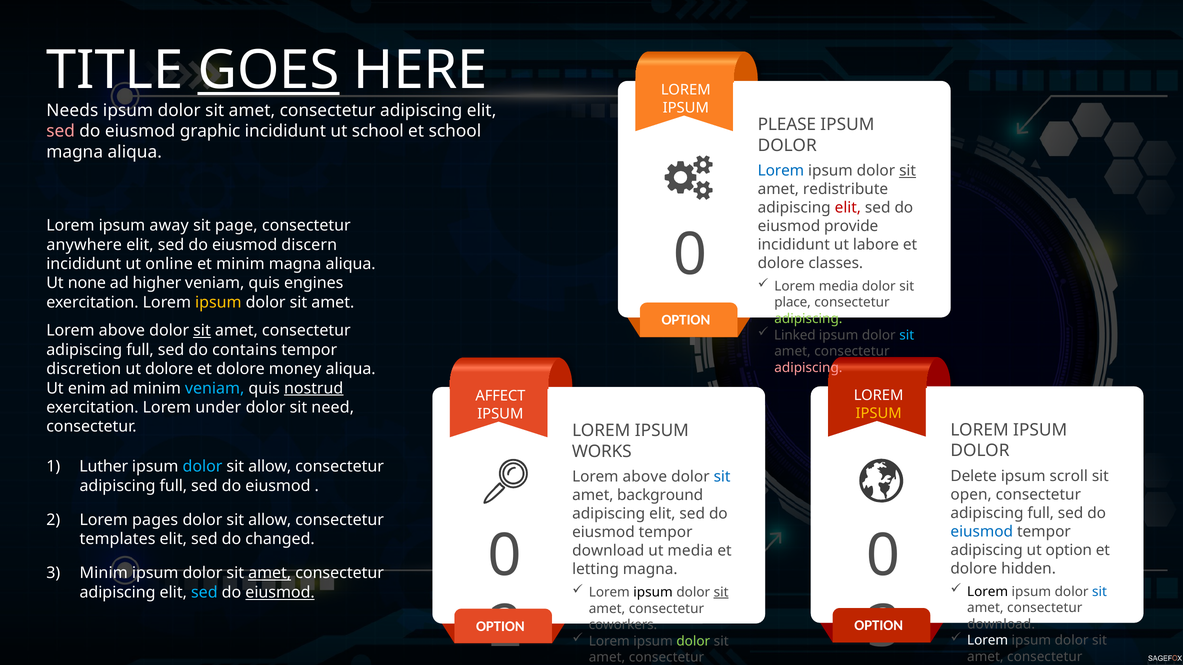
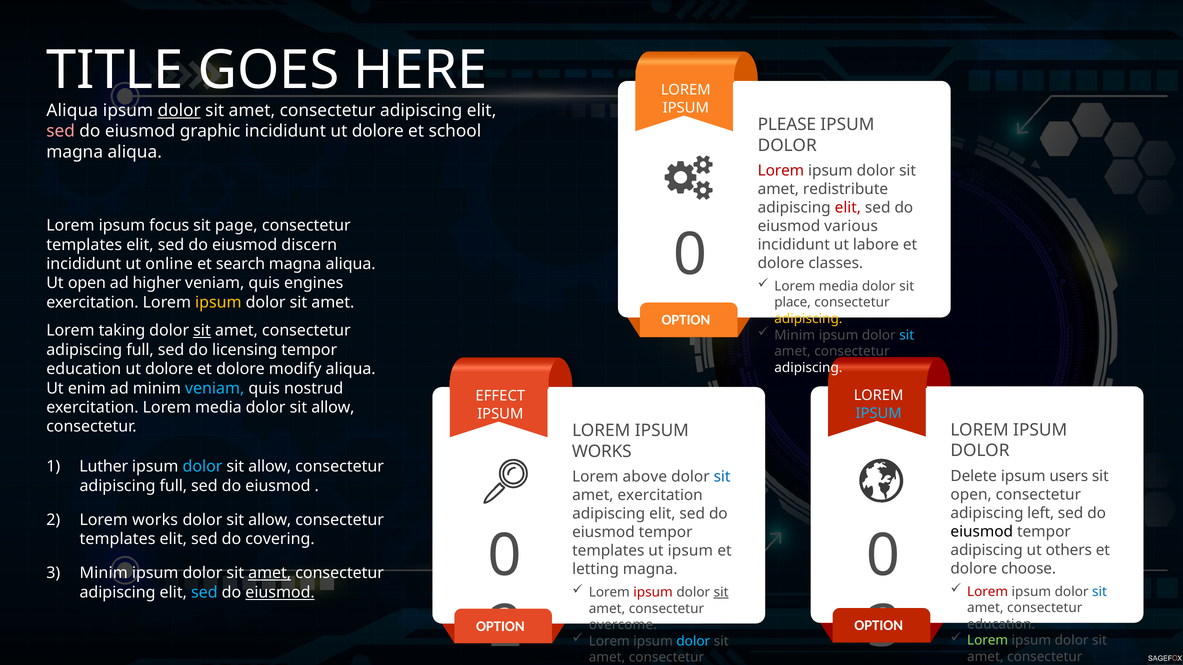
GOES underline: present -> none
Needs at (72, 111): Needs -> Aliqua
dolor at (179, 111) underline: none -> present
incididunt ut school: school -> dolore
Lorem at (781, 171) colour: blue -> red
sit at (908, 171) underline: present -> none
away: away -> focus
provide: provide -> various
anywhere at (84, 245): anywhere -> templates
et minim: minim -> search
Ut none: none -> open
adipiscing at (808, 319) colour: light green -> yellow
above at (122, 331): above -> taking
Linked at (795, 335): Linked -> Minim
contains: contains -> licensing
adipiscing at (808, 368) colour: pink -> white
discretion at (84, 369): discretion -> education
money: money -> modify
nostrud underline: present -> none
AFFECT: AFFECT -> EFFECT
exercitation Lorem under: under -> media
need at (333, 408): need -> allow
IPSUM at (879, 413) colour: yellow -> light blue
scroll: scroll -> users
amet background: background -> exercitation
full at (1041, 513): full -> left
Lorem pages: pages -> works
eiusmod at (982, 532) colour: blue -> black
changed: changed -> covering
ut option: option -> others
download at (608, 551): download -> templates
ut media: media -> ipsum
hidden: hidden -> choose
Lorem at (988, 592) colour: black -> red
ipsum at (653, 593) colour: black -> red
download at (1001, 625): download -> education
coworkers: coworkers -> overcome
Lorem at (988, 641) colour: white -> light green
dolor at (693, 642) colour: light green -> light blue
